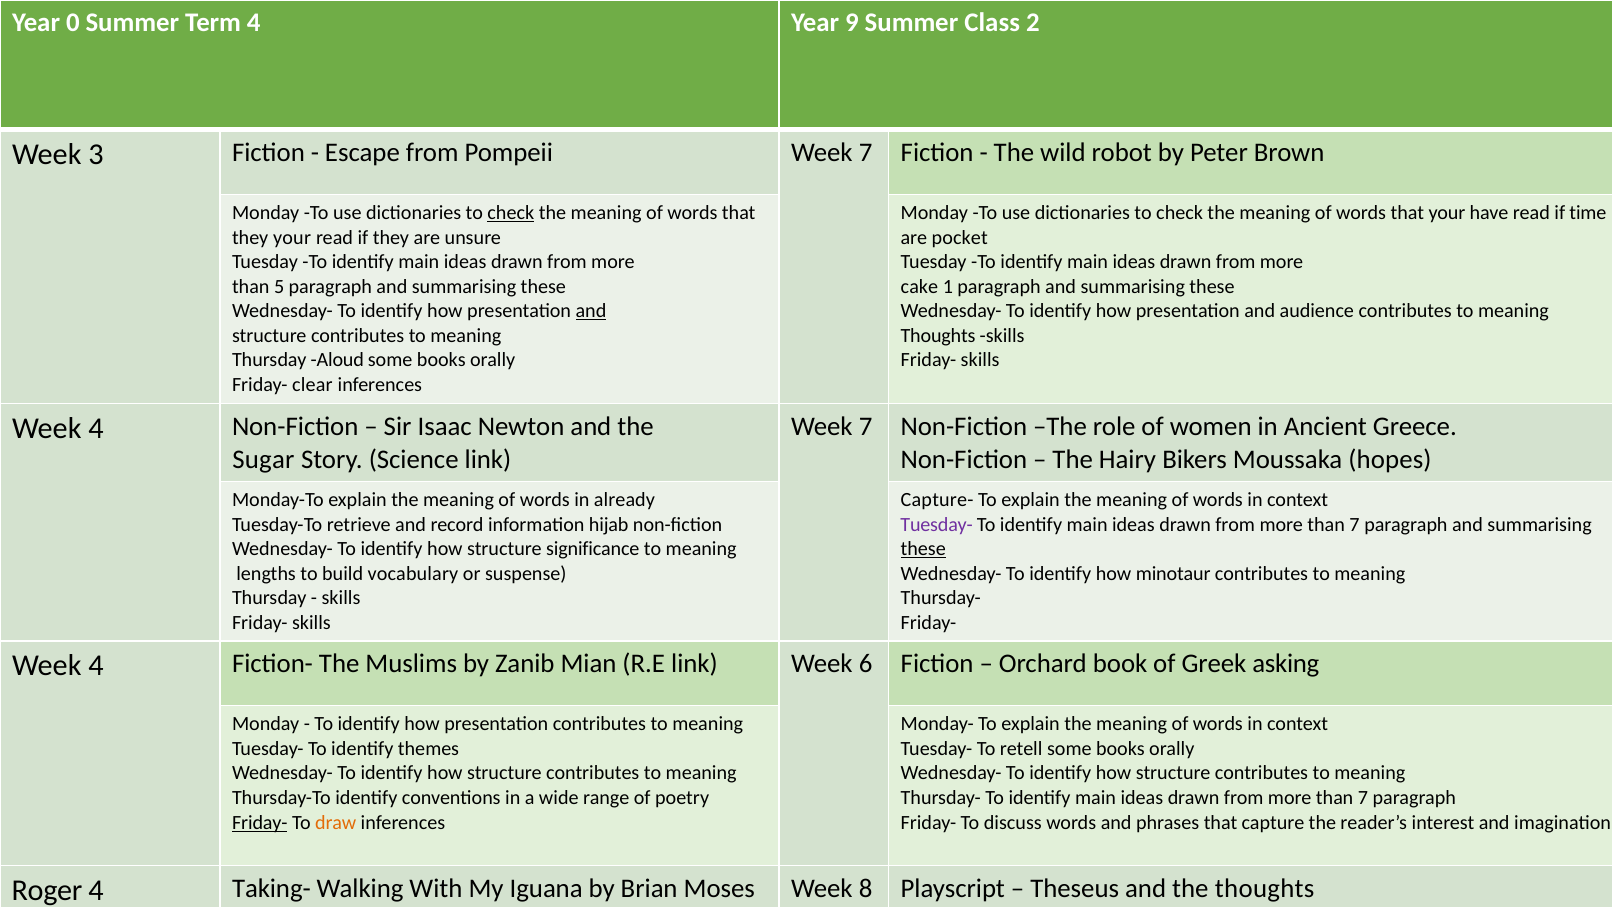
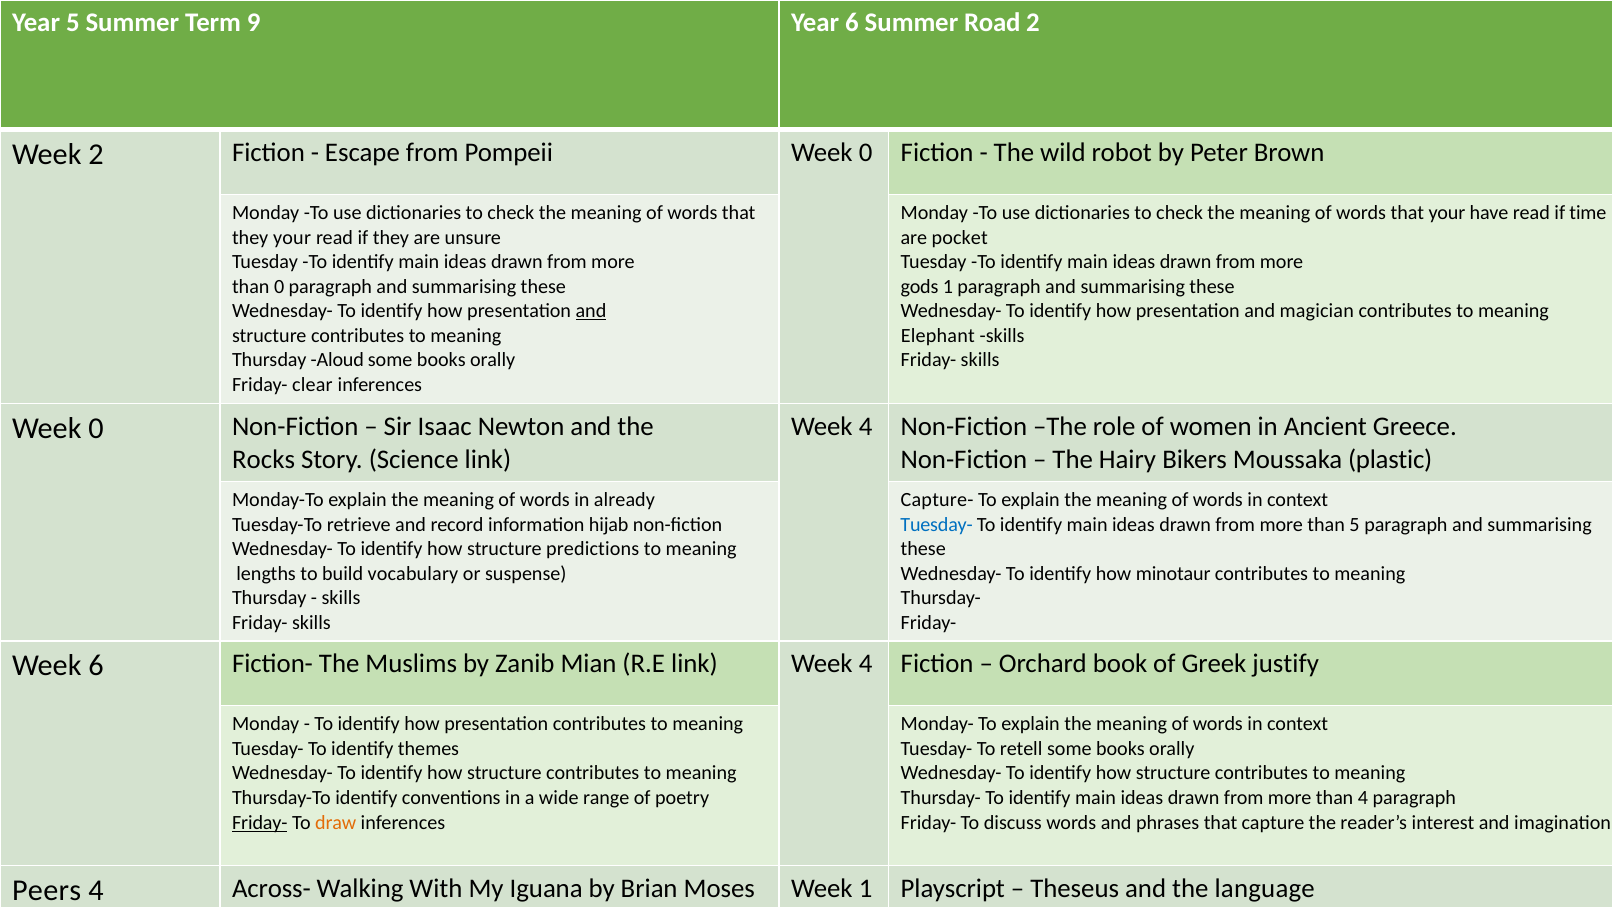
Year 0: 0 -> 5
Term 4: 4 -> 9
Year 9: 9 -> 6
Class: Class -> Road
Week 3: 3 -> 2
Pompeii Week 7: 7 -> 0
check at (511, 213) underline: present -> none
than 5: 5 -> 0
cake: cake -> gods
audience: audience -> magician
Thoughts at (938, 336): Thoughts -> Elephant
7 at (866, 426): 7 -> 4
4 at (96, 428): 4 -> 0
Sugar: Sugar -> Rocks
hopes: hopes -> plastic
Tuesday- at (937, 524) colour: purple -> blue
7 at (1355, 524): 7 -> 5
significance: significance -> predictions
these at (923, 549) underline: present -> none
4 at (96, 666): 4 -> 6
R.E link Week 6: 6 -> 4
asking: asking -> justify
7 at (1363, 798): 7 -> 4
Week 8: 8 -> 1
the thoughts: thoughts -> language
Roger: Roger -> Peers
Taking-: Taking- -> Across-
